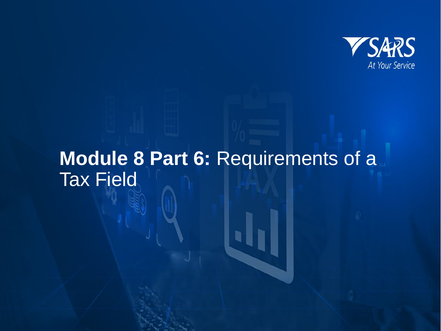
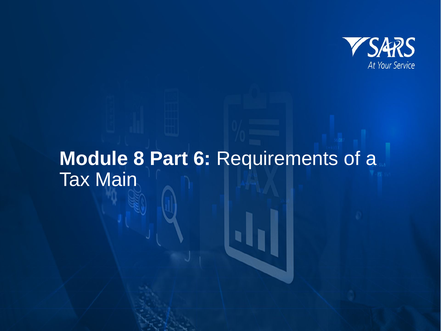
Field: Field -> Main
